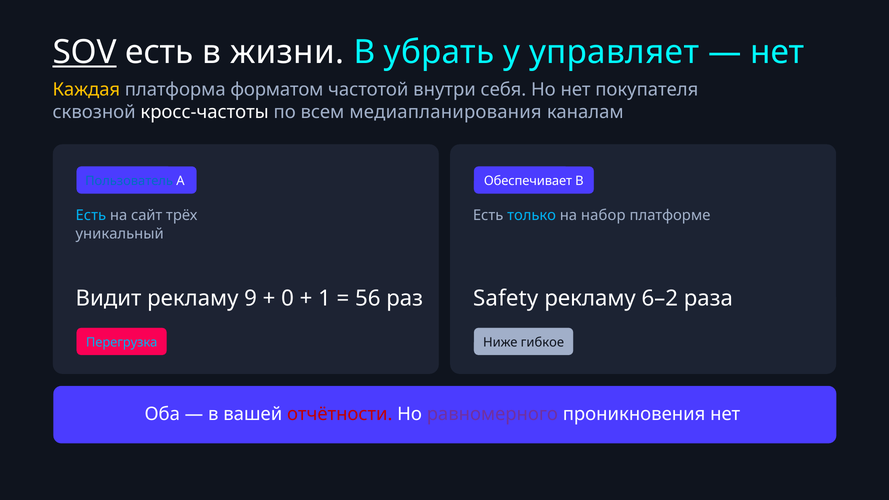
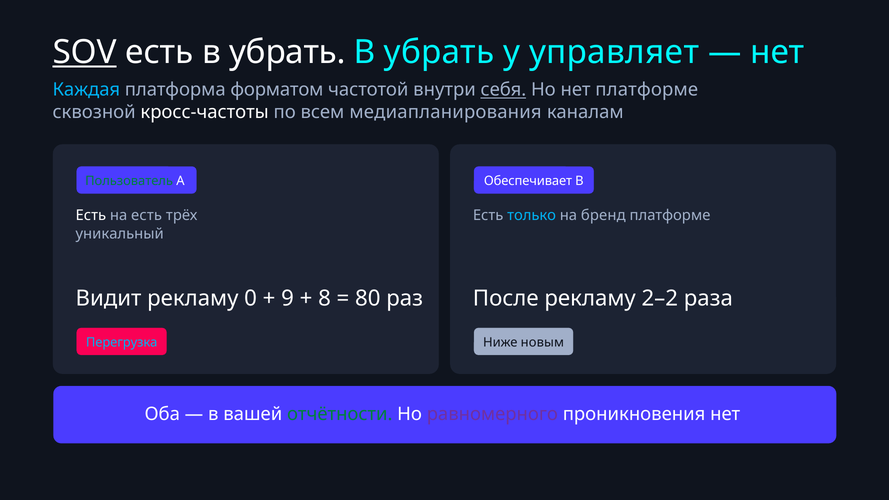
есть в жизни: жизни -> убрать
Каждая colour: yellow -> light blue
себя underline: none -> present
нет покупателя: покупателя -> платформе
Пользователь colour: blue -> green
Есть at (91, 215) colour: light blue -> white
на сайт: сайт -> есть
набор: набор -> бренд
9: 9 -> 0
0: 0 -> 9
1: 1 -> 8
56: 56 -> 80
Safety: Safety -> После
6–2: 6–2 -> 2–2
гибкое: гибкое -> новым
отчётности colour: red -> green
